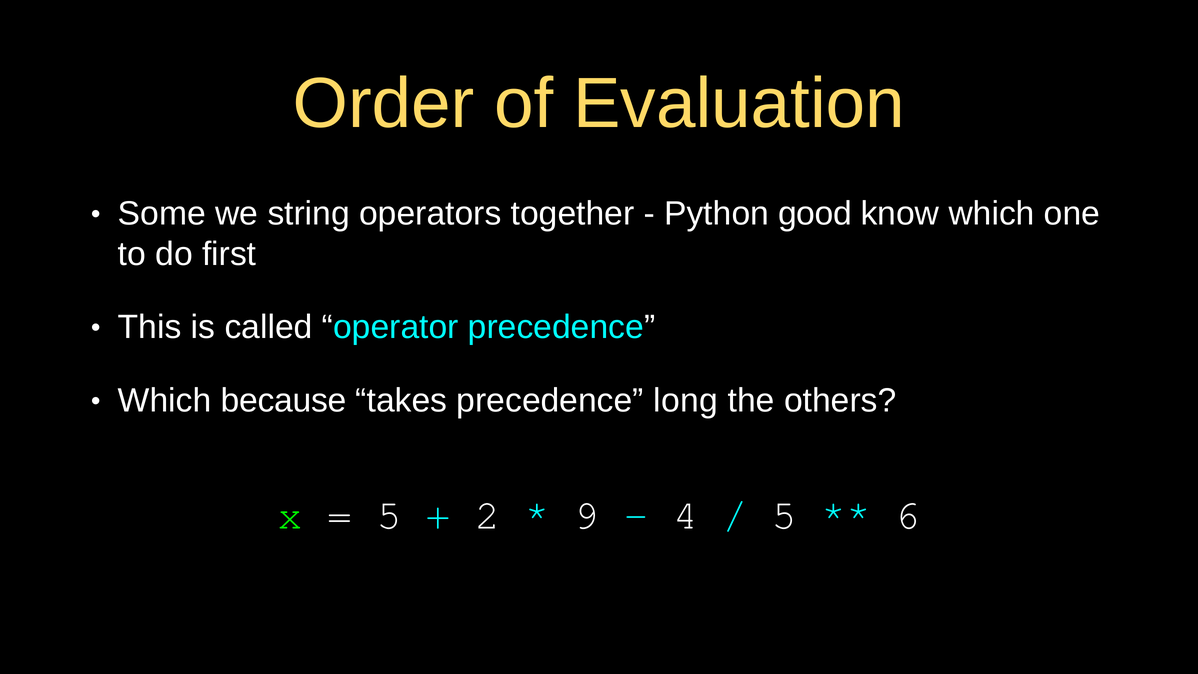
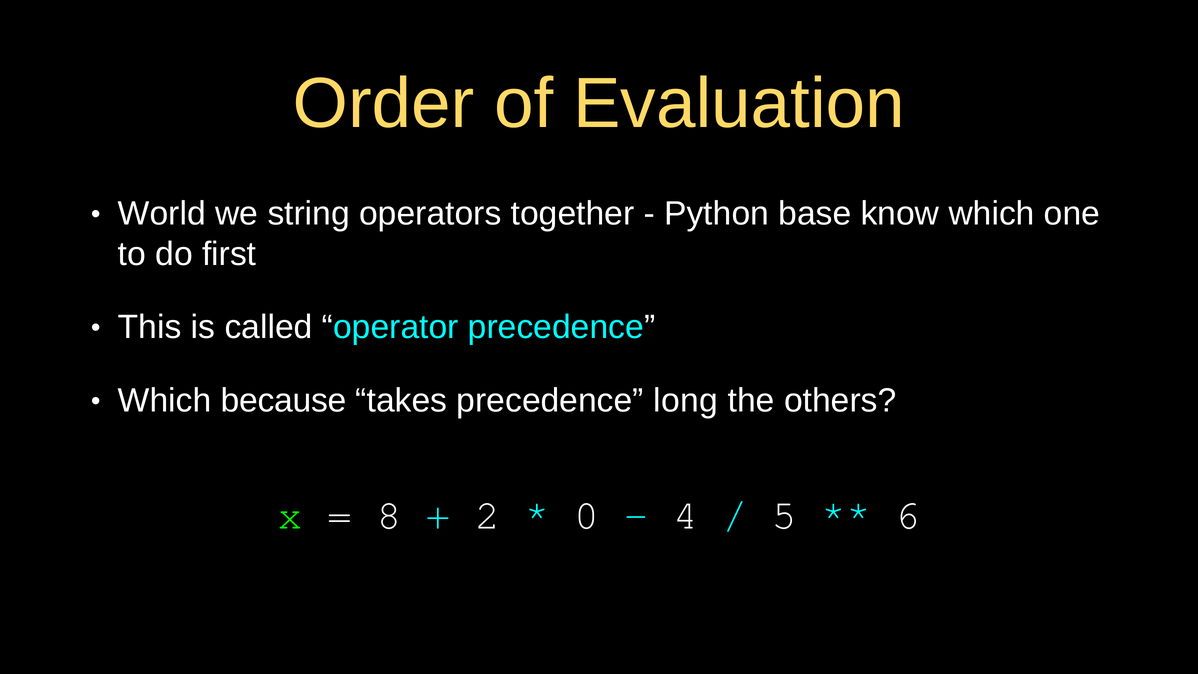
Some: Some -> World
good: good -> base
5 at (389, 515): 5 -> 8
9: 9 -> 0
